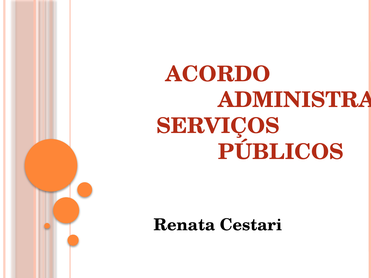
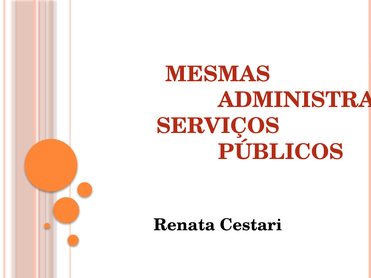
ACORDO: ACORDO -> MESMAS
